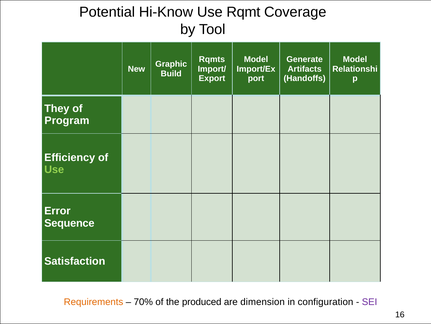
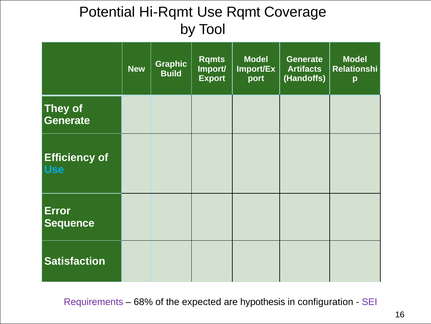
Hi-Know: Hi-Know -> Hi-Rqmt
Program at (67, 120): Program -> Generate
Use at (54, 169) colour: light green -> light blue
Requirements colour: orange -> purple
70%: 70% -> 68%
produced: produced -> expected
dimension: dimension -> hypothesis
